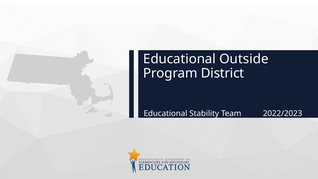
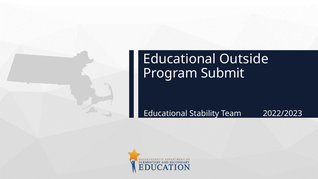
District: District -> Submit
